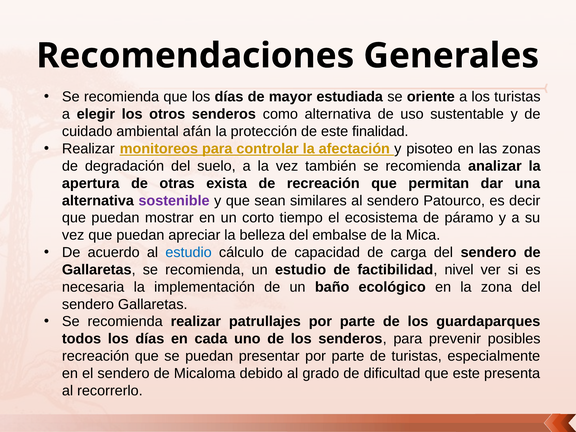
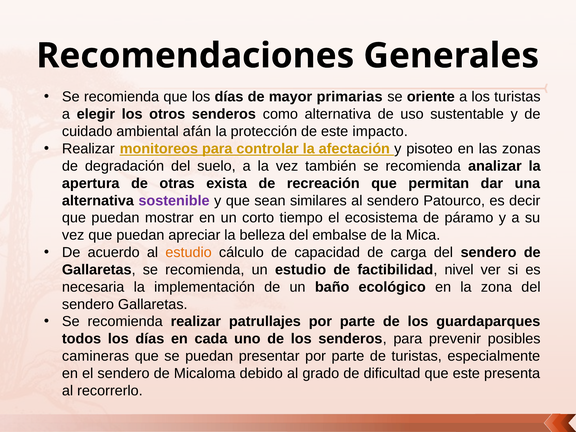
estudiada: estudiada -> primarias
finalidad: finalidad -> impacto
estudio at (189, 252) colour: blue -> orange
recreación at (96, 356): recreación -> camineras
